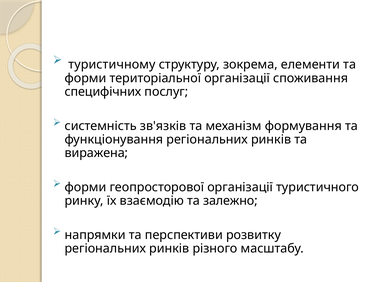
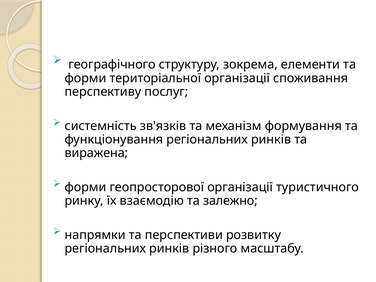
туристичному: туристичному -> географічного
специфічних: специфічних -> перспективу
